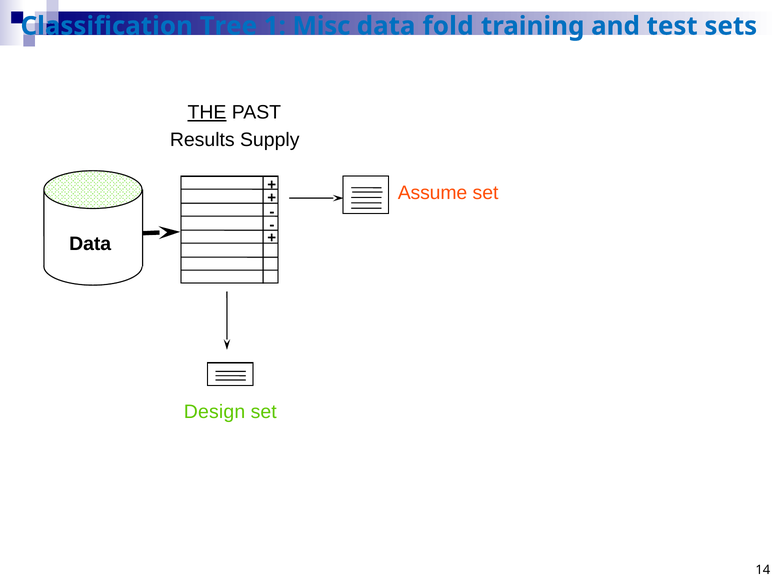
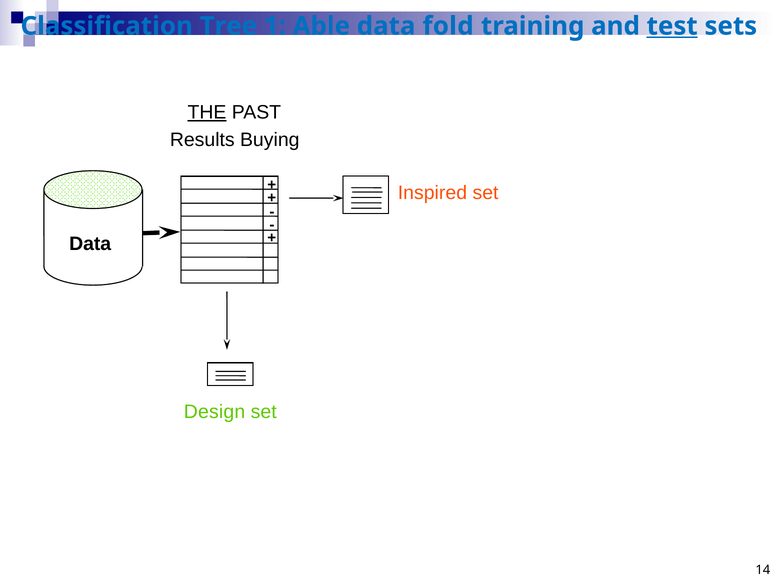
Misc: Misc -> Able
test underline: none -> present
Supply: Supply -> Buying
Assume: Assume -> Inspired
